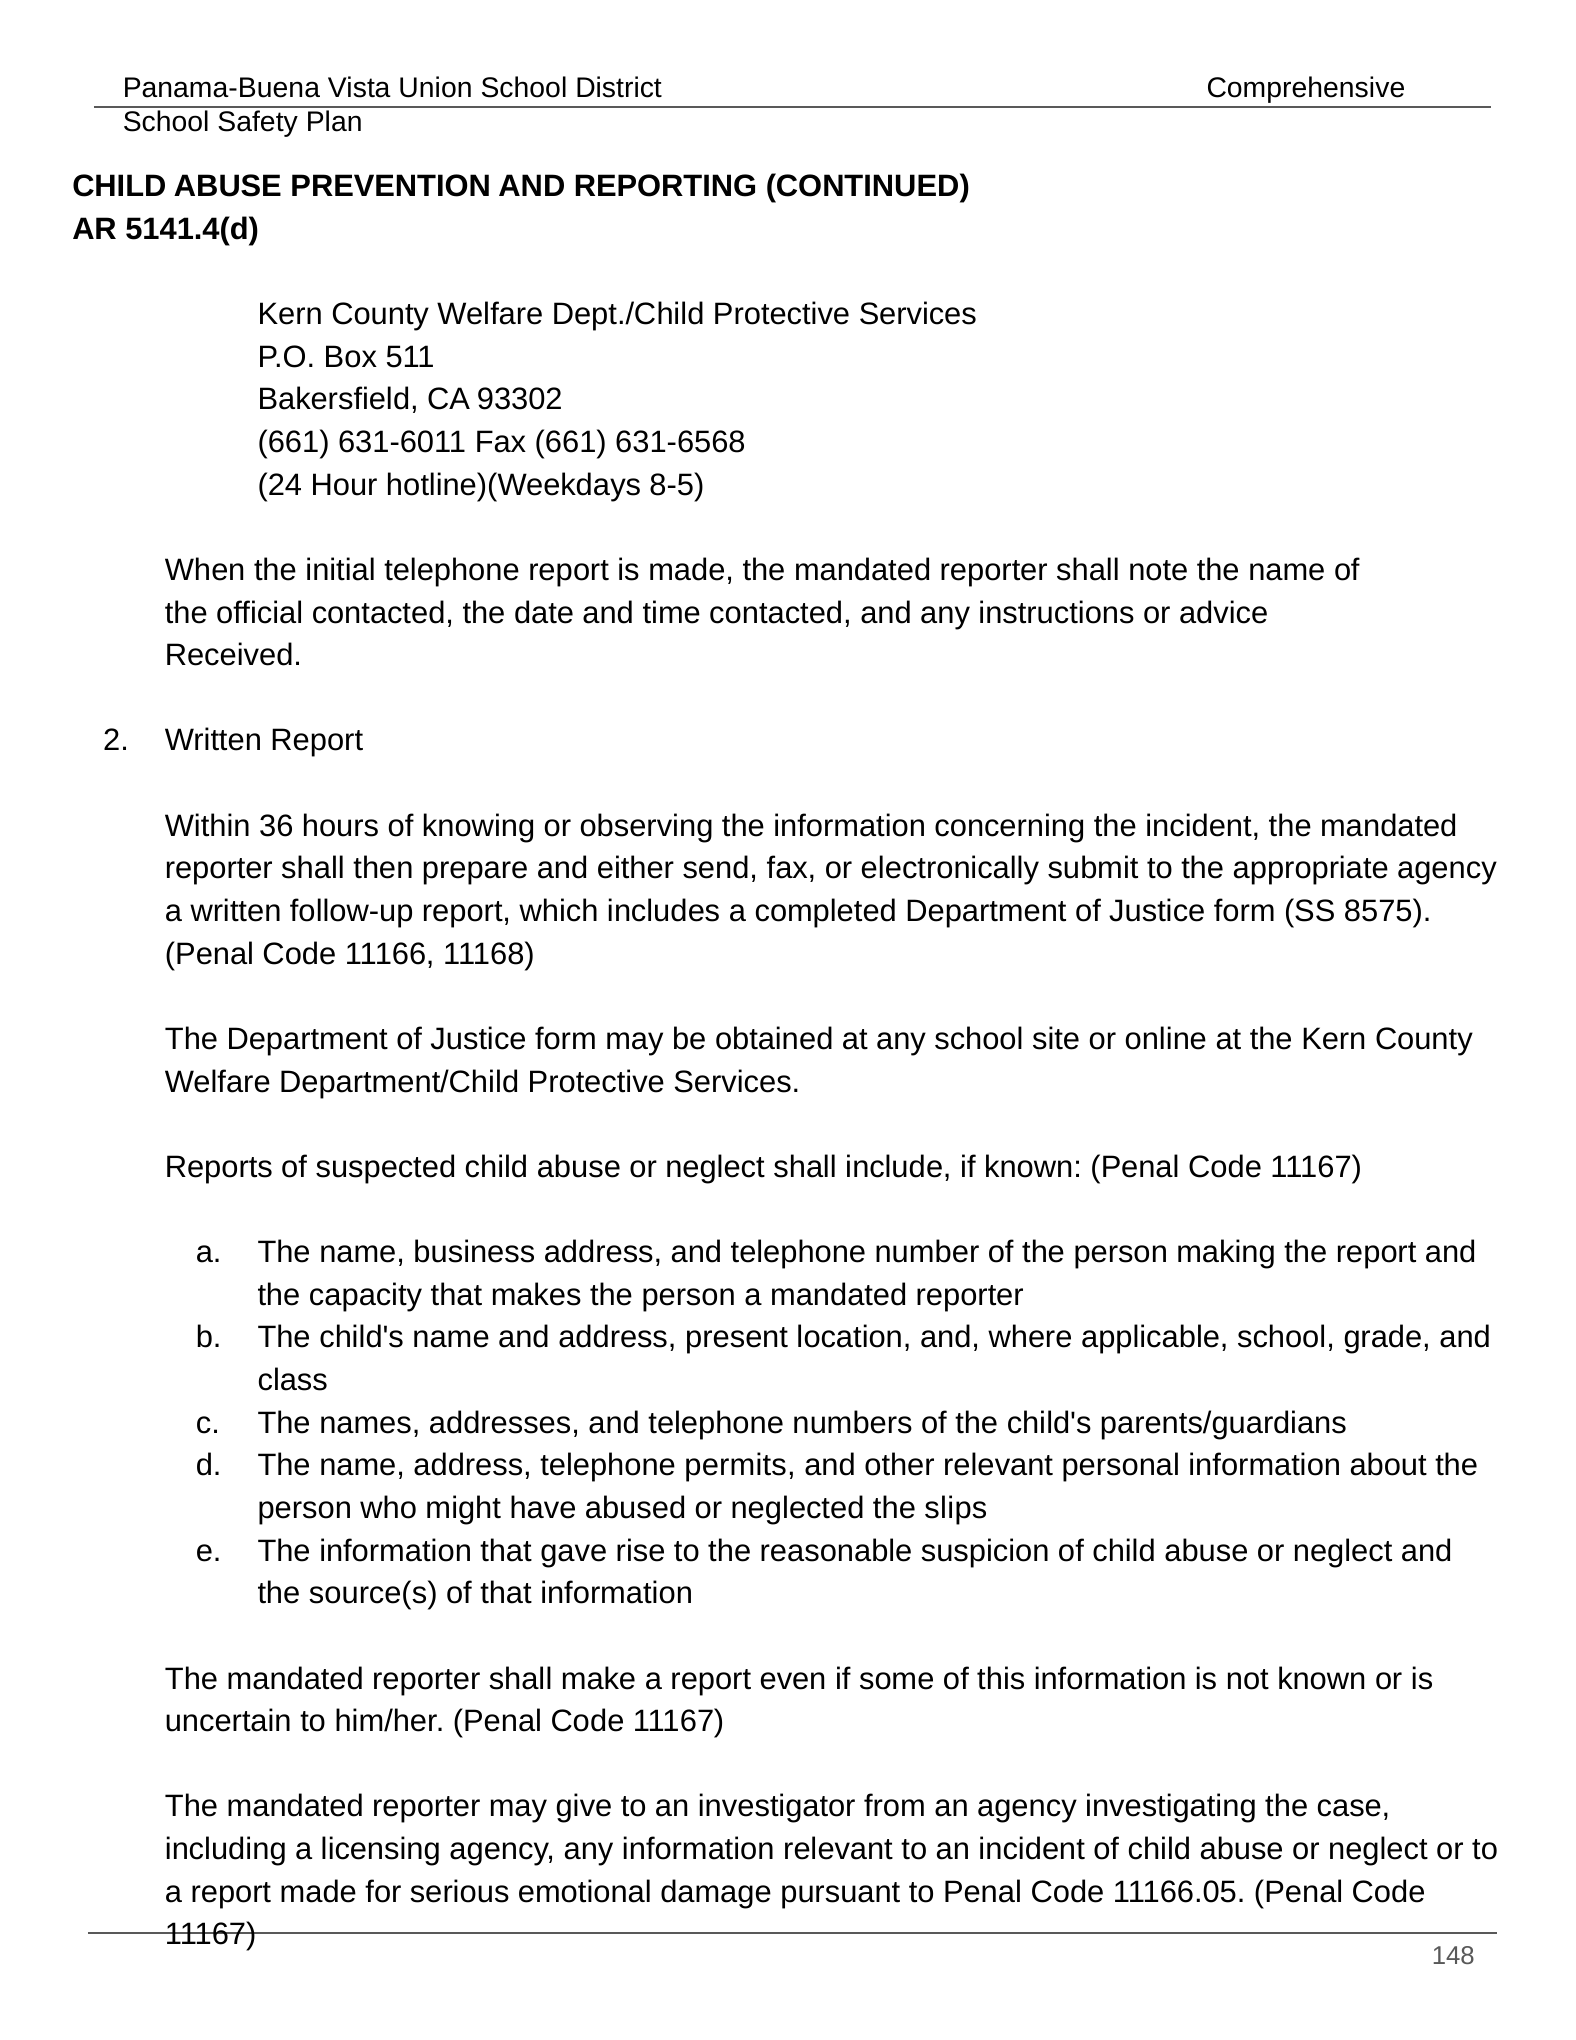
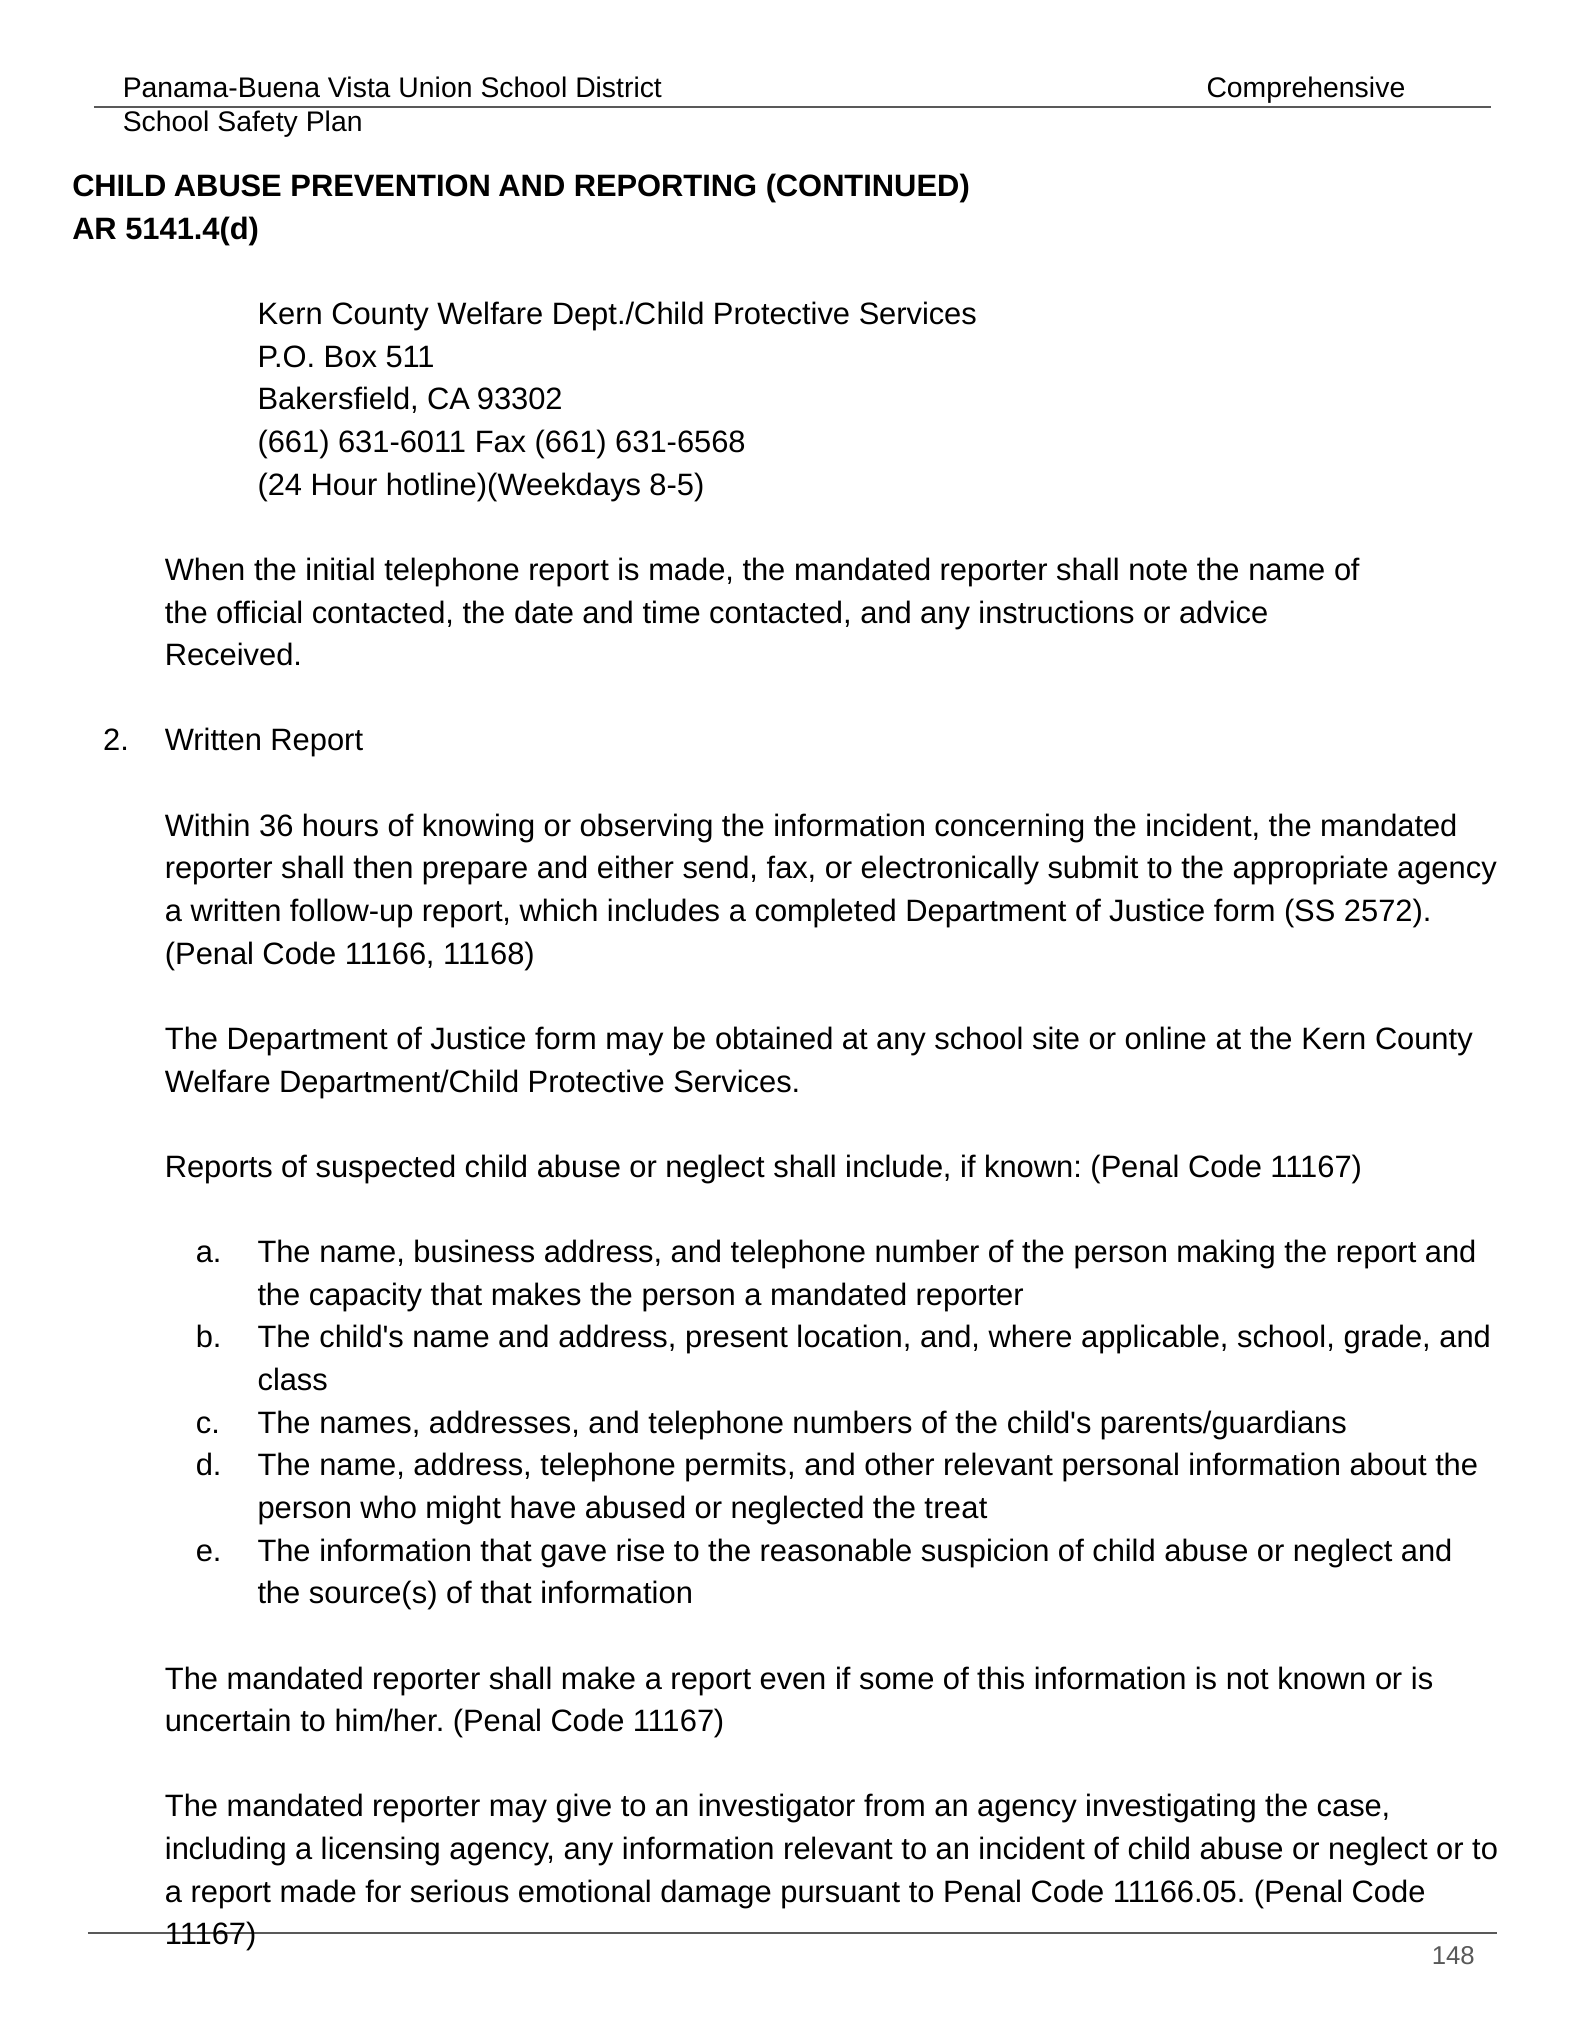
8575: 8575 -> 2572
slips: slips -> treat
